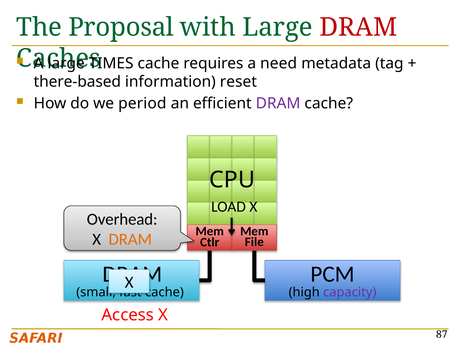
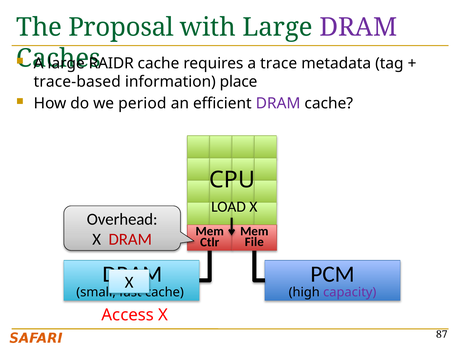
DRAM at (358, 27) colour: red -> purple
TIMES: TIMES -> RAIDR
need: need -> trace
there-based: there-based -> trace-based
reset: reset -> place
DRAM at (130, 239) colour: orange -> red
